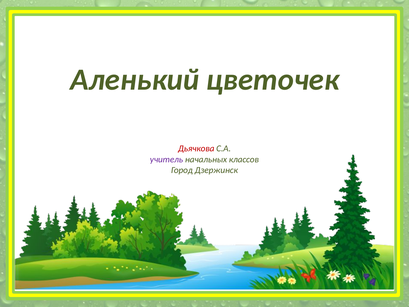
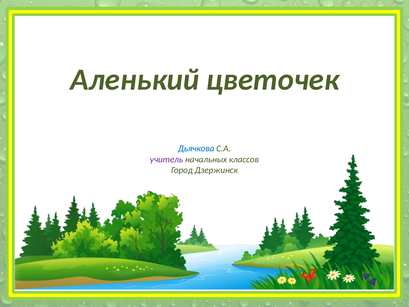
Дьячкова colour: red -> blue
